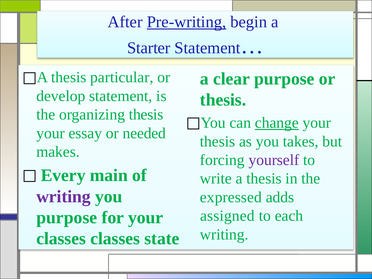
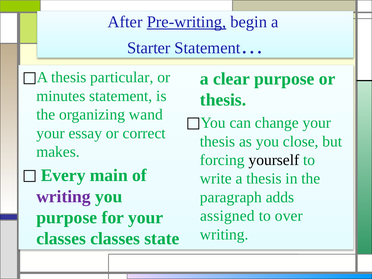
develop: develop -> minutes
organizing thesis: thesis -> wand
change underline: present -> none
needed: needed -> correct
takes: takes -> close
yourself colour: purple -> black
expressed: expressed -> paragraph
each: each -> over
